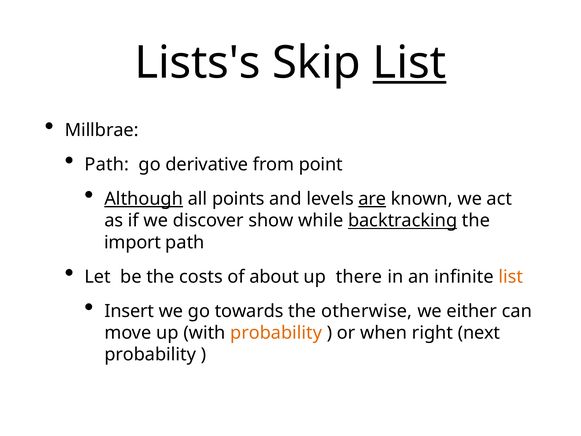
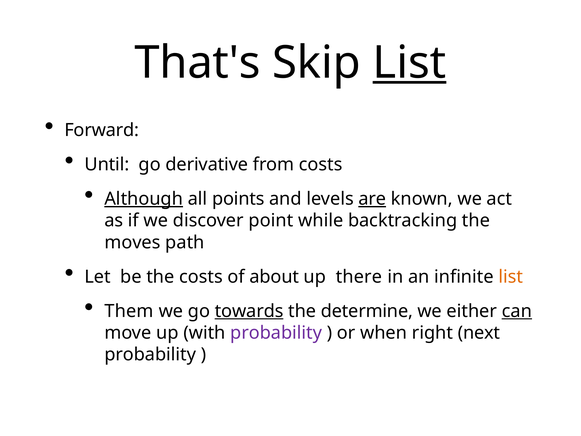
Lists's: Lists's -> That's
Millbrae: Millbrae -> Forward
Path at (107, 164): Path -> Until
from point: point -> costs
show: show -> point
backtracking underline: present -> none
import: import -> moves
Insert: Insert -> Them
towards underline: none -> present
otherwise: otherwise -> determine
can underline: none -> present
probability at (276, 333) colour: orange -> purple
